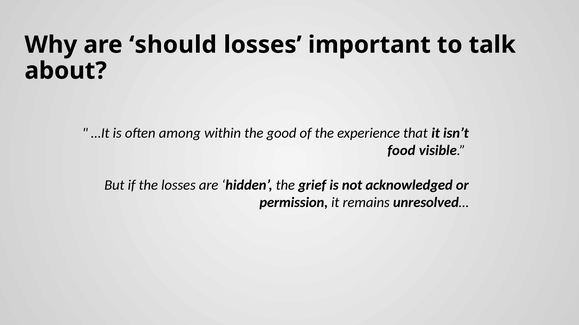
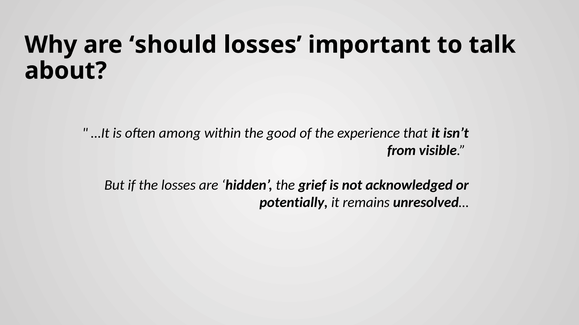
food: food -> from
permission: permission -> potentially
